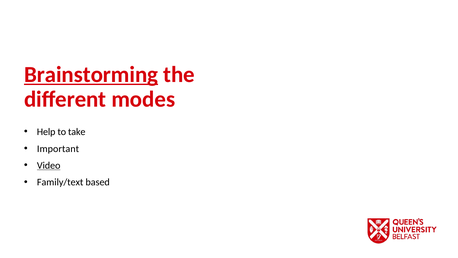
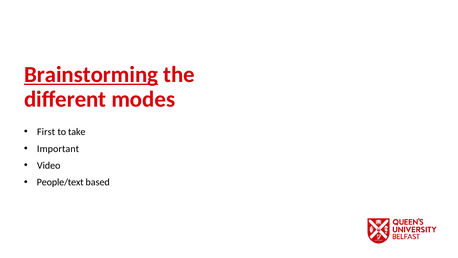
Help: Help -> First
Video underline: present -> none
Family/text: Family/text -> People/text
